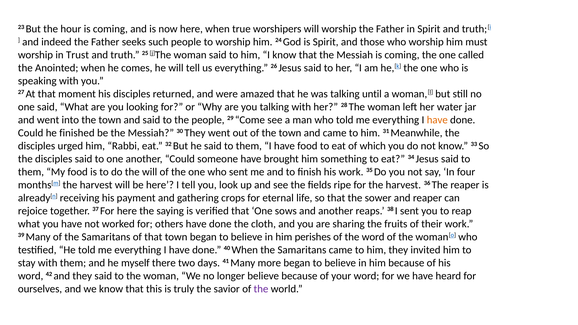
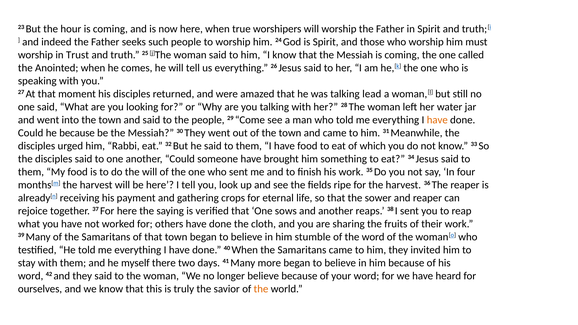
until: until -> lead
he finished: finished -> because
perishes: perishes -> stumble
the at (261, 289) colour: purple -> orange
